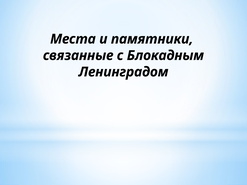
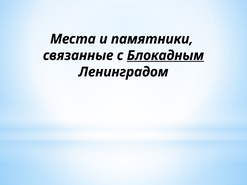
Блокадным underline: none -> present
